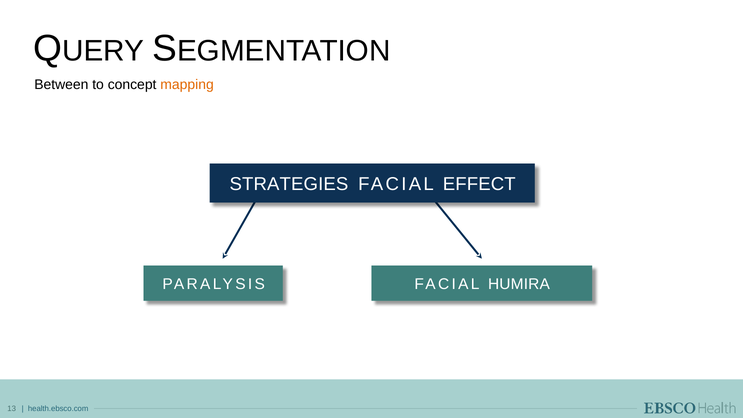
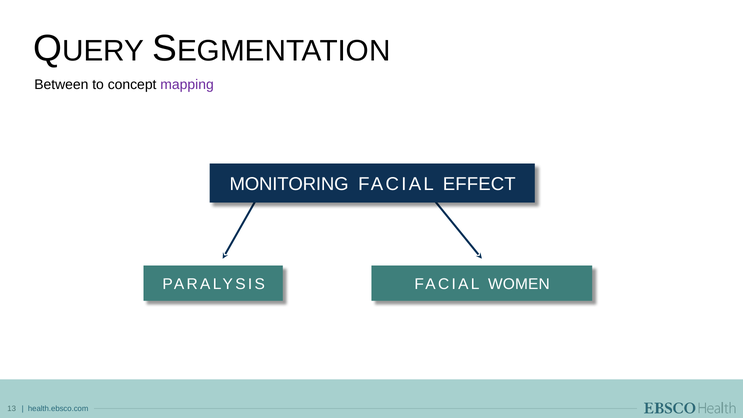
mapping colour: orange -> purple
STRATEGIES: STRATEGIES -> MONITORING
HUMIRA: HUMIRA -> WOMEN
